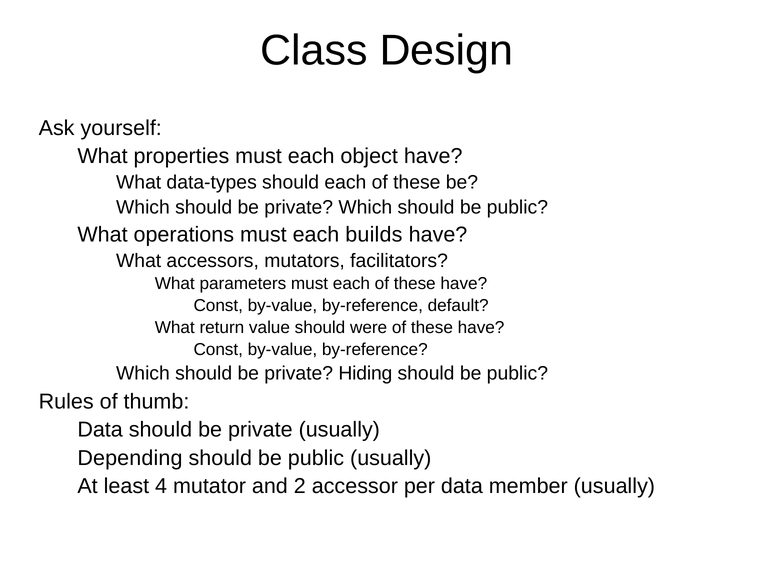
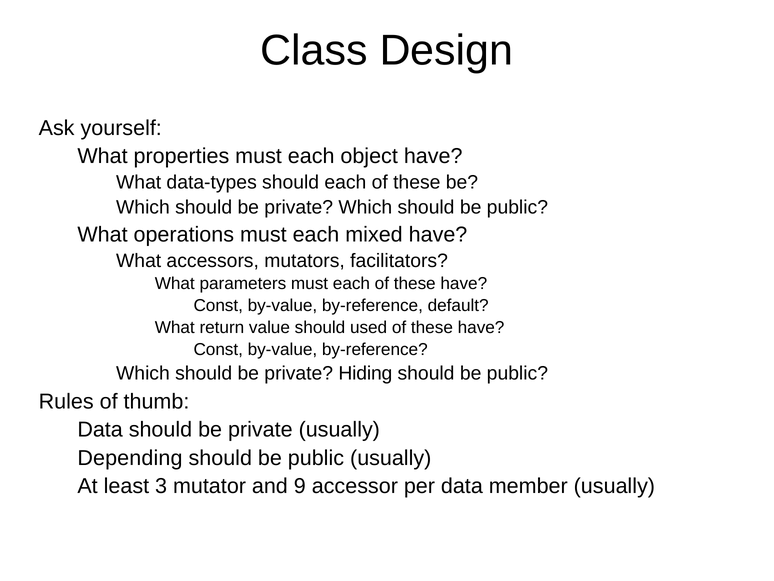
builds: builds -> mixed
were: were -> used
4: 4 -> 3
2: 2 -> 9
